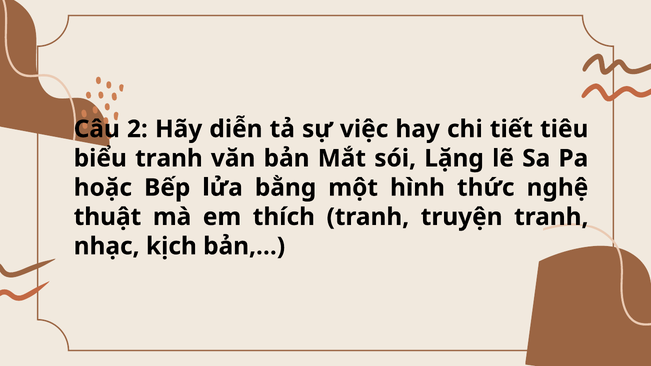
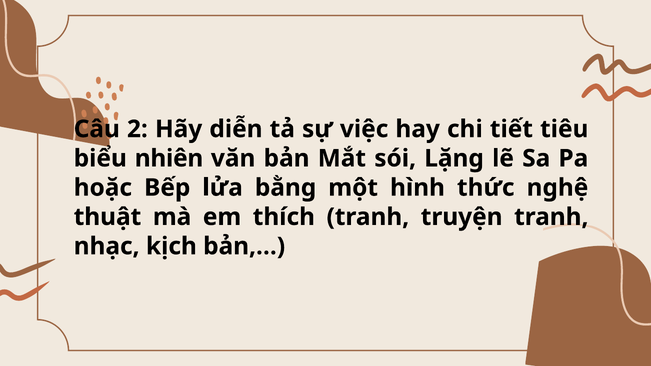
biểu tranh: tranh -> nhiên
